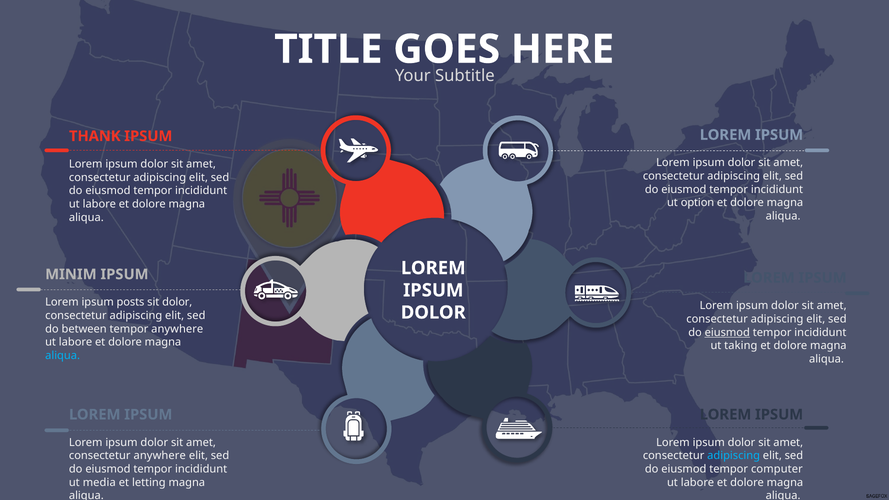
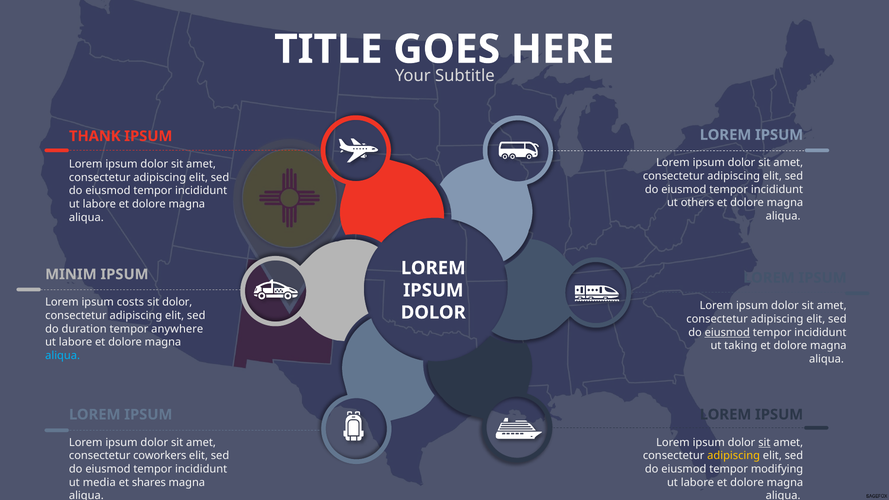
option: option -> others
posts: posts -> costs
between: between -> duration
sit at (764, 442) underline: none -> present
consectetur anywhere: anywhere -> coworkers
adipiscing at (734, 456) colour: light blue -> yellow
computer: computer -> modifying
letting: letting -> shares
